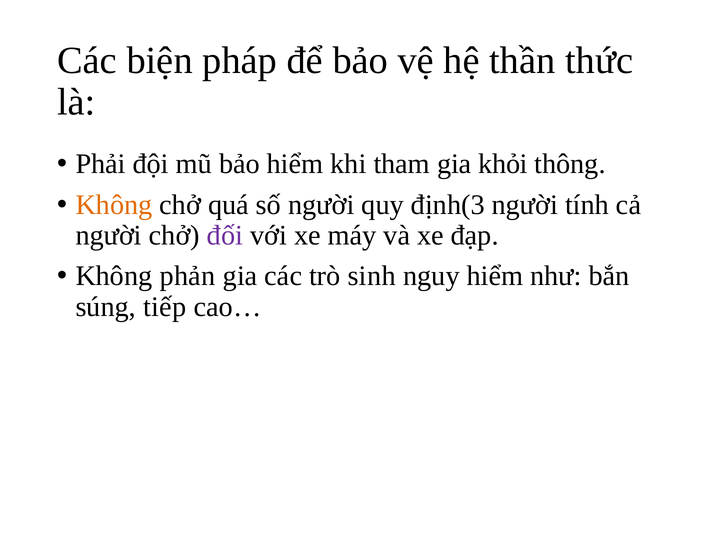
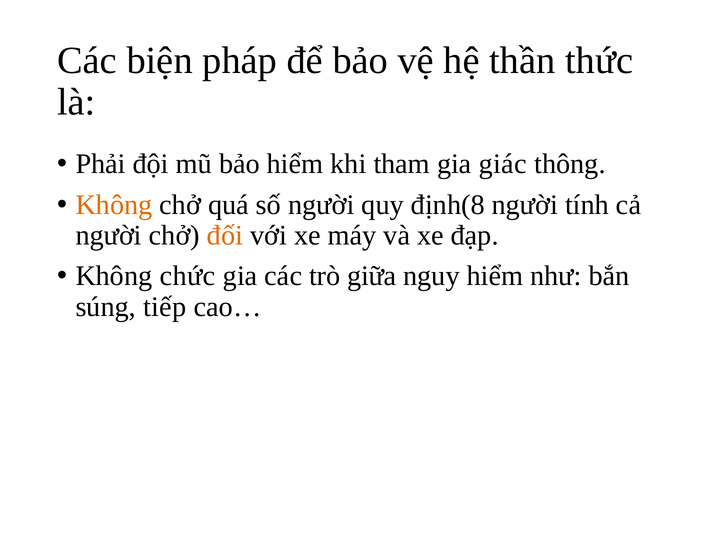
khỏi: khỏi -> giác
định(3: định(3 -> định(8
đối colour: purple -> orange
phản: phản -> chức
sinh: sinh -> giữa
